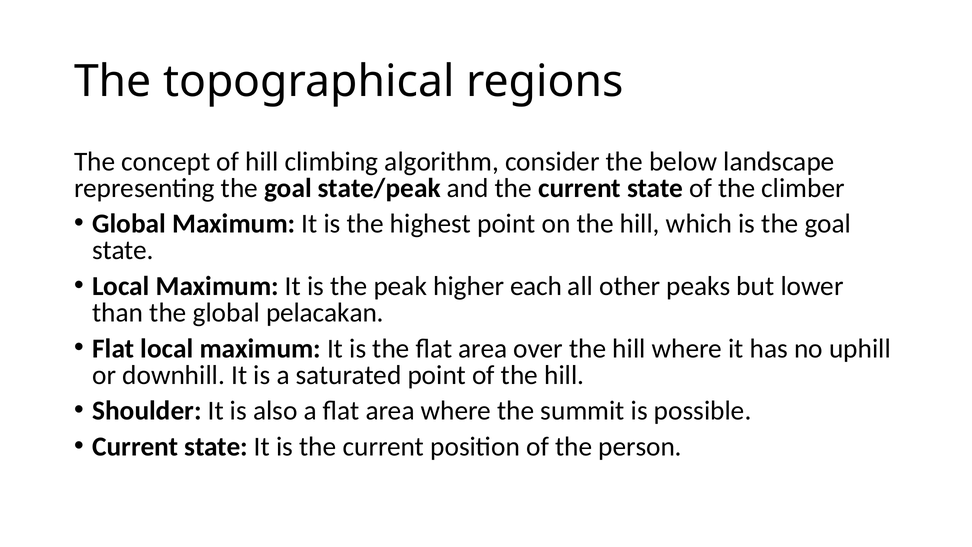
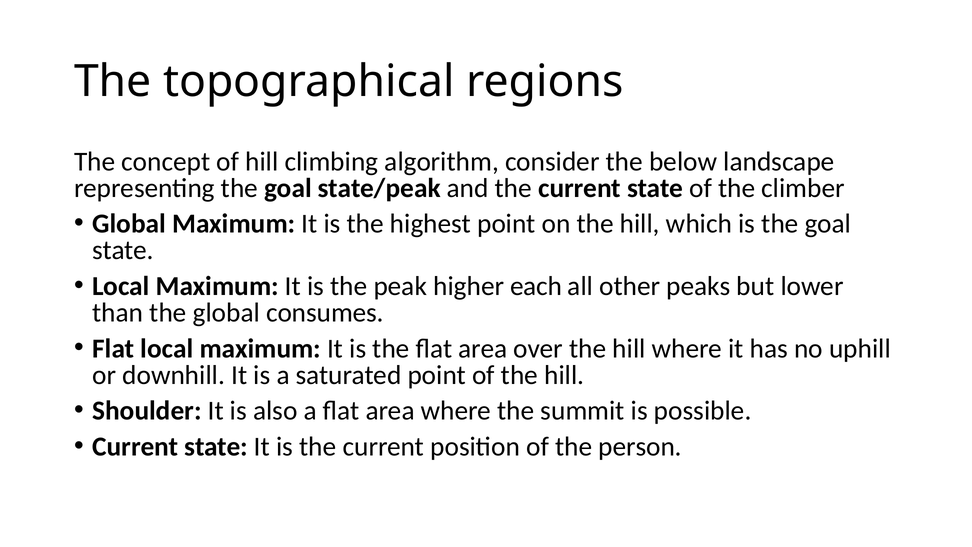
pelacakan: pelacakan -> consumes
